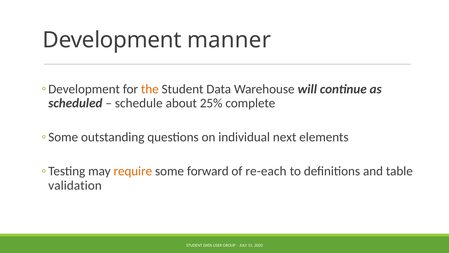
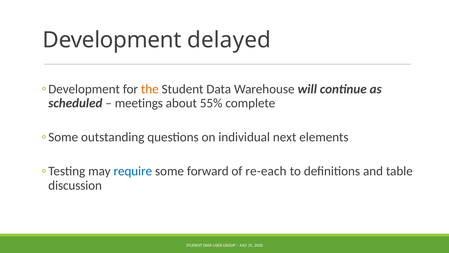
manner: manner -> delayed
schedule: schedule -> meetings
25%: 25% -> 55%
require colour: orange -> blue
validation: validation -> discussion
